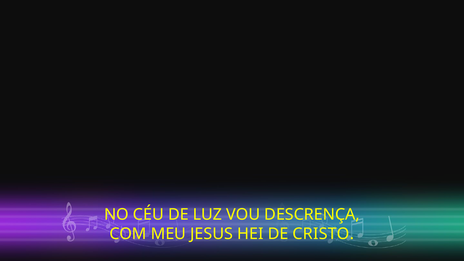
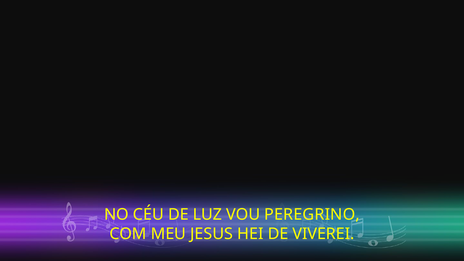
DESCRENÇA: DESCRENÇA -> PEREGRINO
CRISTO: CRISTO -> VIVEREI
